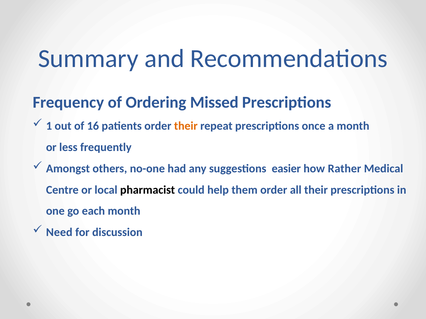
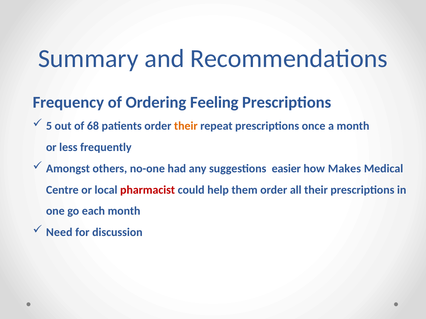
Missed: Missed -> Feeling
1: 1 -> 5
16: 16 -> 68
Rather: Rather -> Makes
pharmacist colour: black -> red
